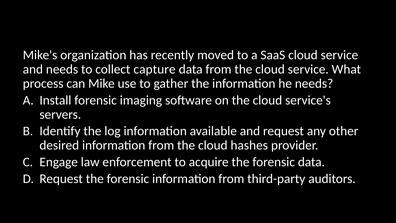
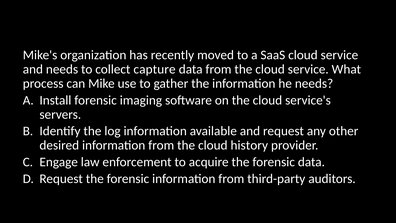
hashes: hashes -> history
